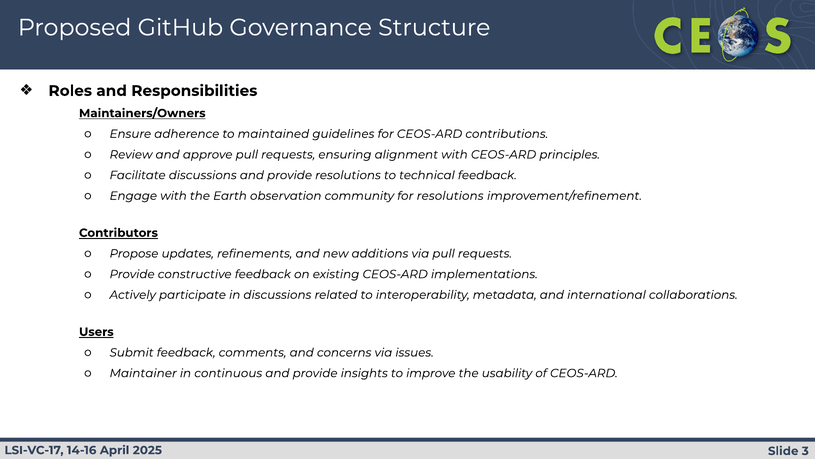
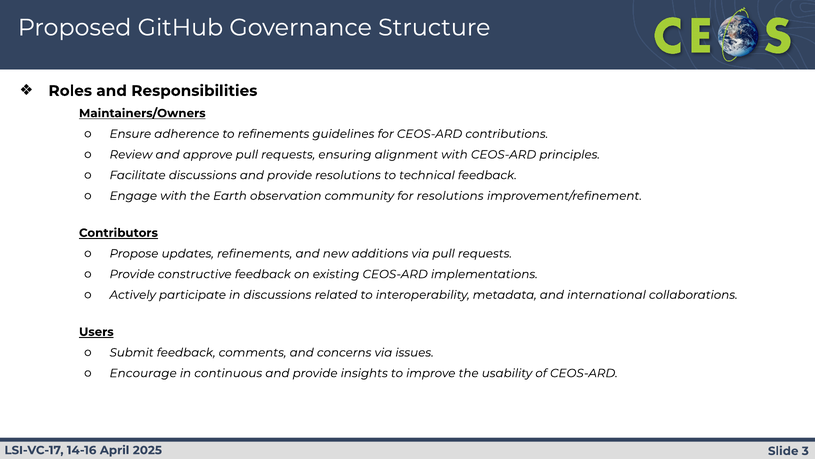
to maintained: maintained -> refinements
Maintainer: Maintainer -> Encourage
